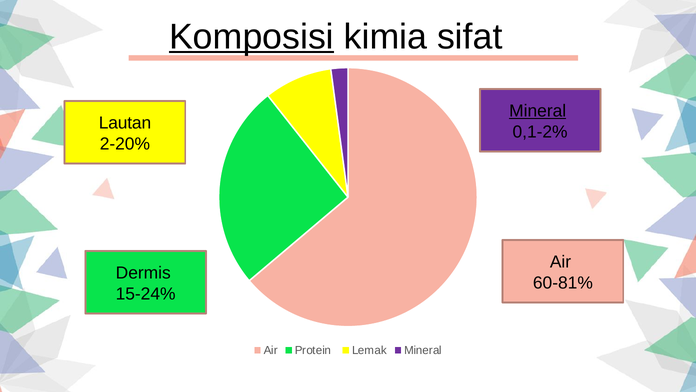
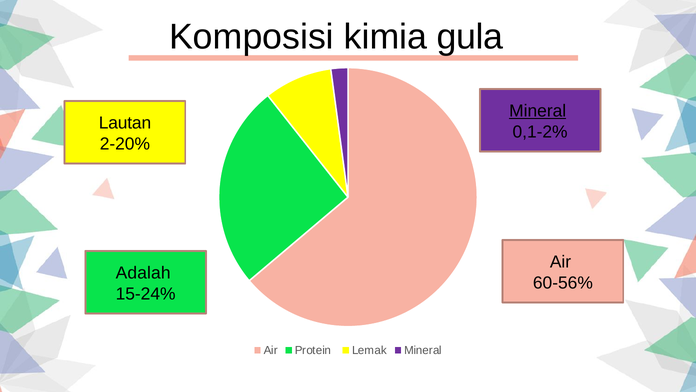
Komposisi underline: present -> none
sifat: sifat -> gula
Dermis: Dermis -> Adalah
60-81%: 60-81% -> 60-56%
